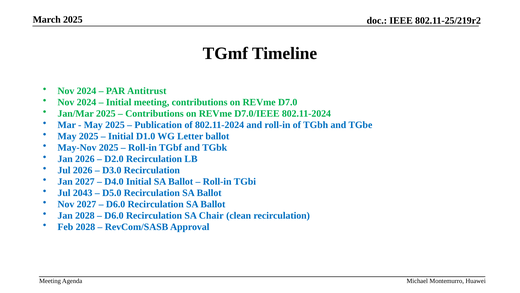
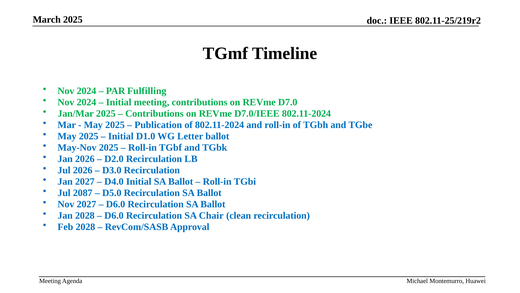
Antitrust: Antitrust -> Fulfilling
2043: 2043 -> 2087
